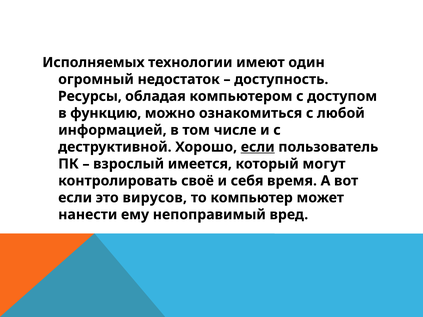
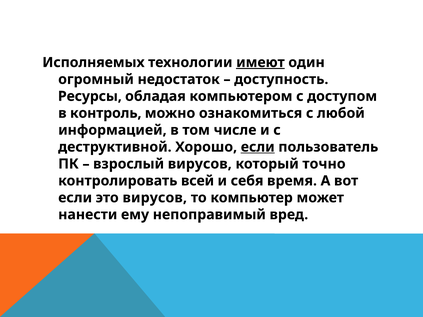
имеют underline: none -> present
функцию: функцию -> контроль
взрослый имеется: имеется -> вирусов
могут: могут -> точно
своё: своё -> всей
